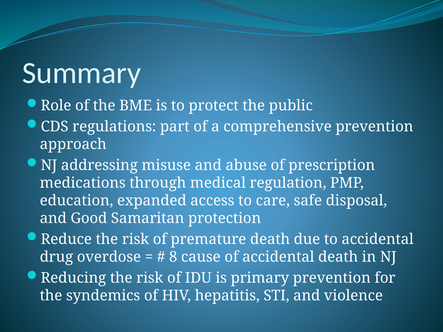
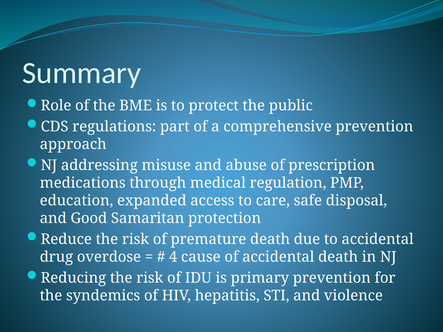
8: 8 -> 4
